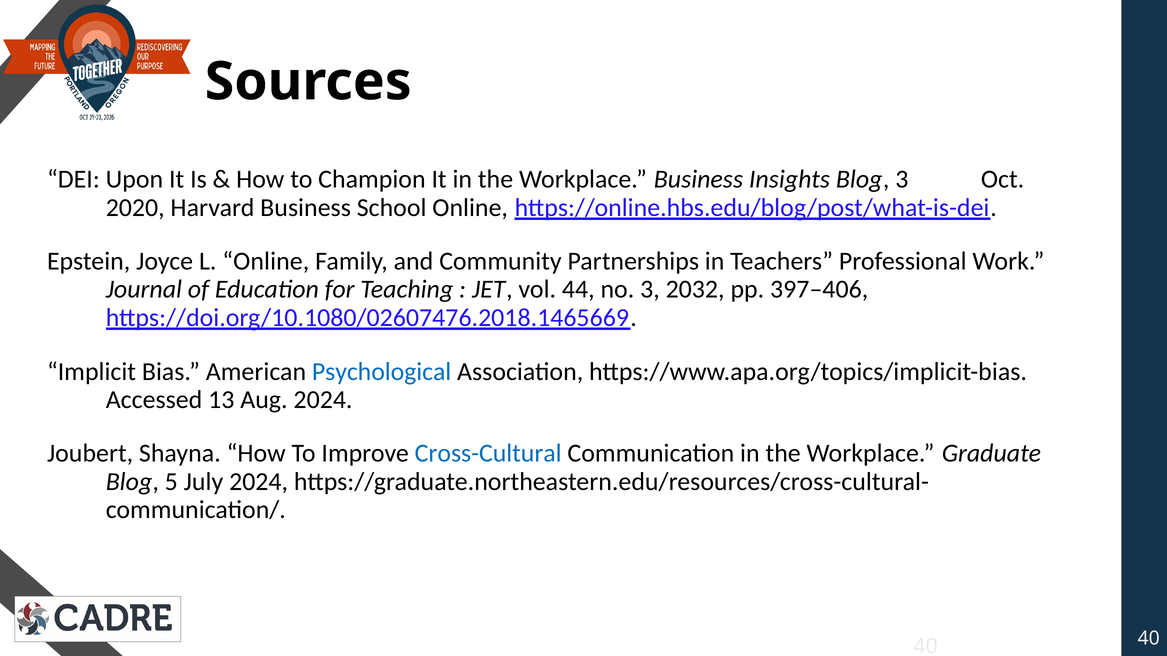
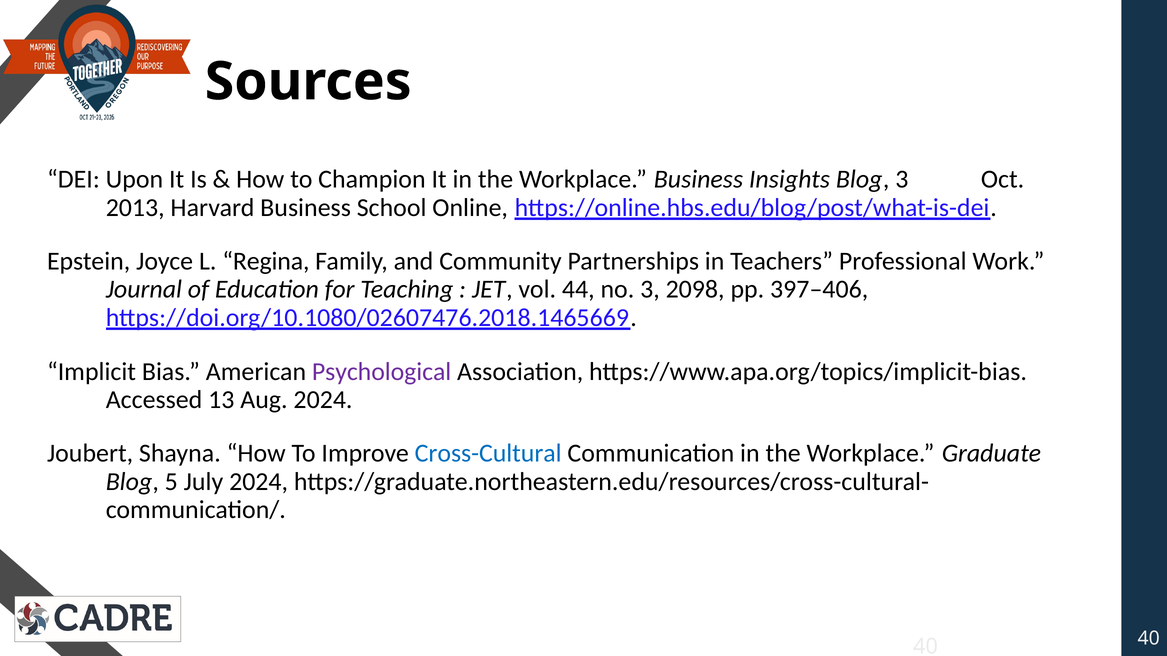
2020: 2020 -> 2013
L Online: Online -> Regina
2032: 2032 -> 2098
Psychological colour: blue -> purple
